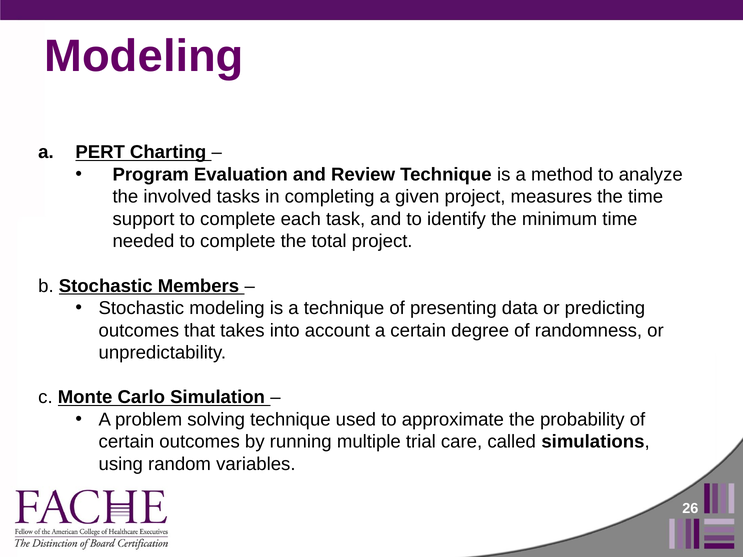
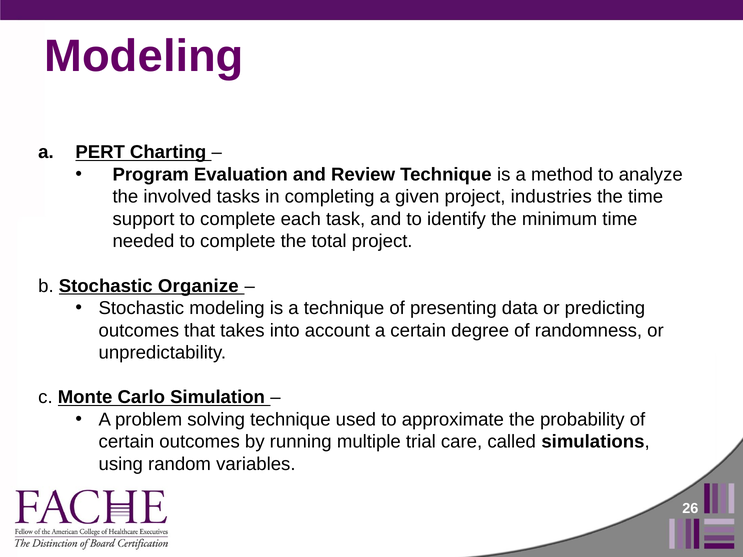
measures: measures -> industries
Members: Members -> Organize
